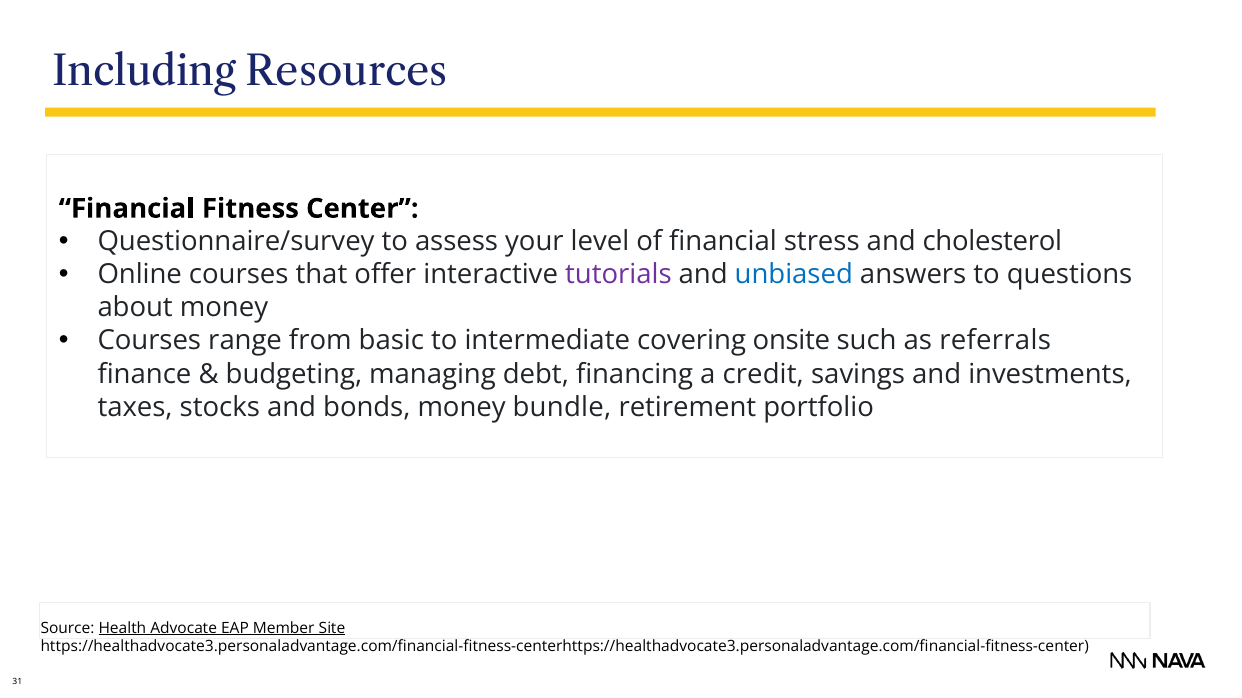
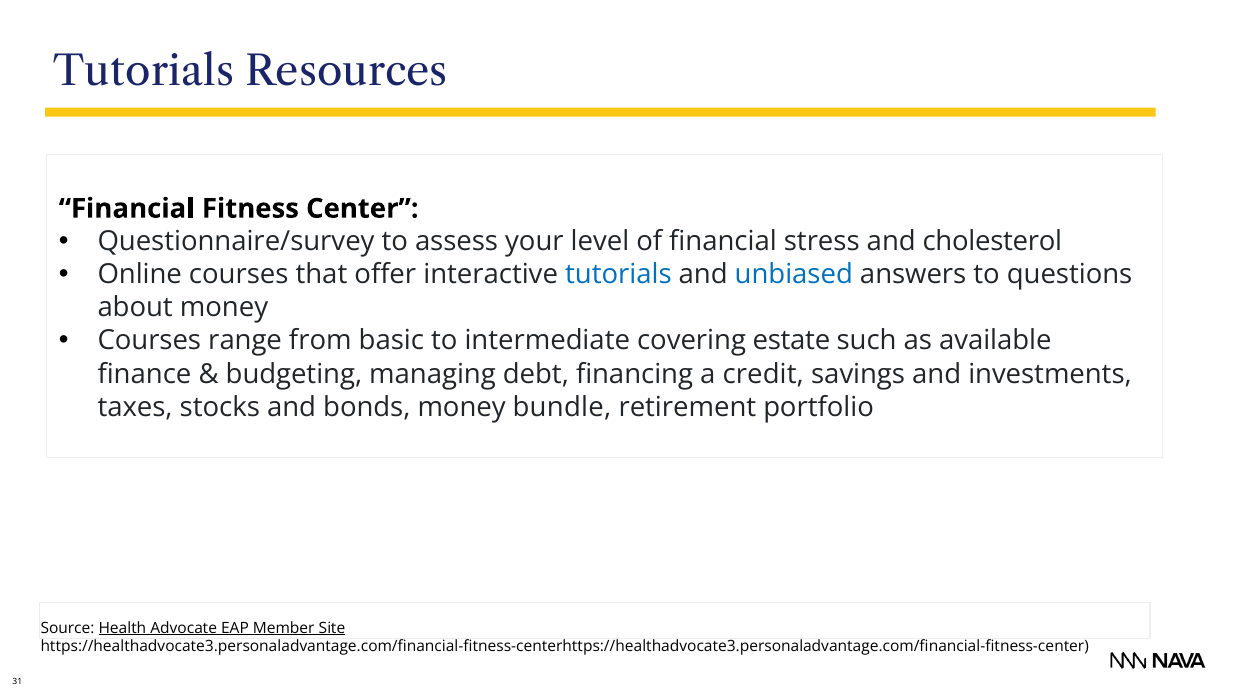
Including at (144, 72): Including -> Tutorials
tutorials at (618, 275) colour: purple -> blue
onsite: onsite -> estate
referrals: referrals -> available
